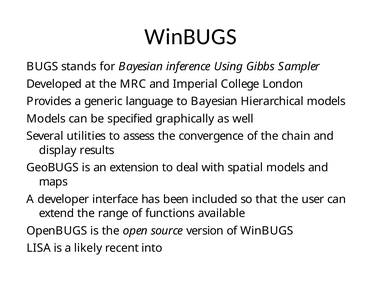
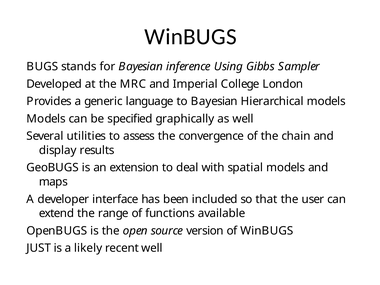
LISA: LISA -> JUST
recent into: into -> well
